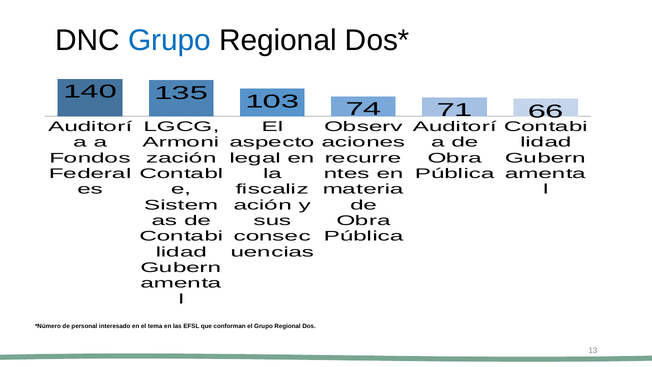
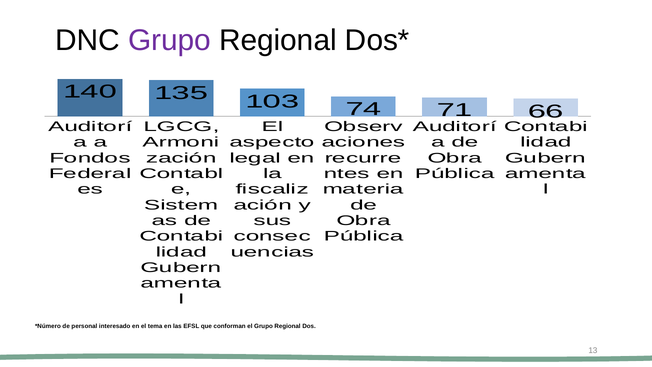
Grupo at (170, 40) colour: blue -> purple
